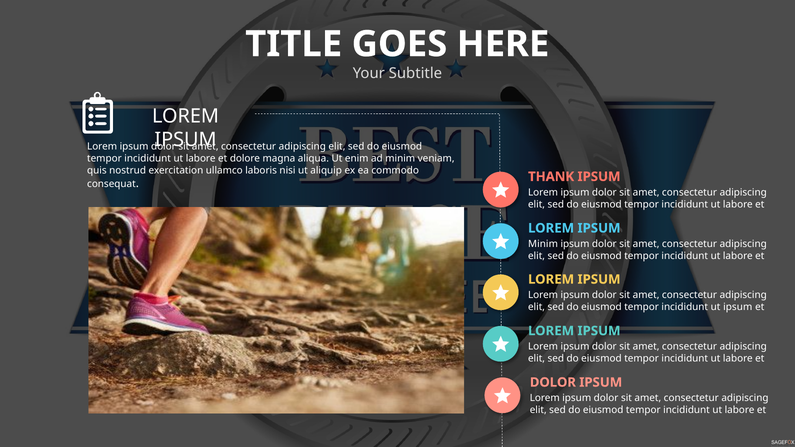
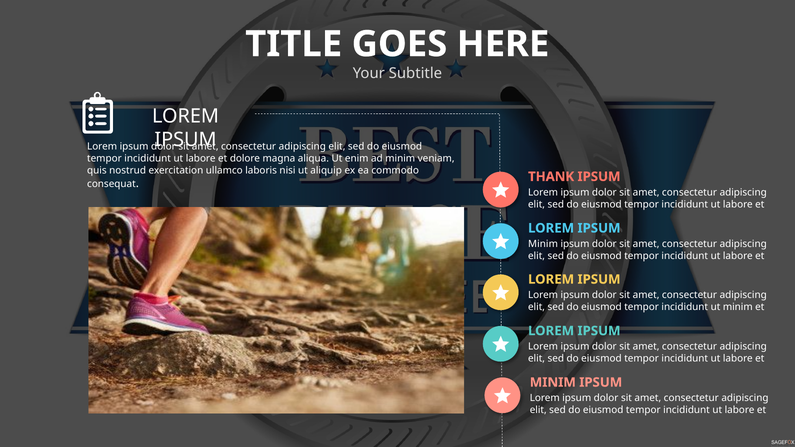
ut ipsum: ipsum -> minim
DOLOR at (553, 383): DOLOR -> MINIM
